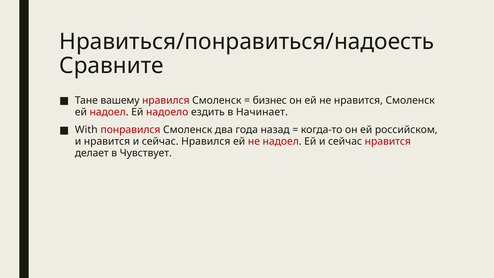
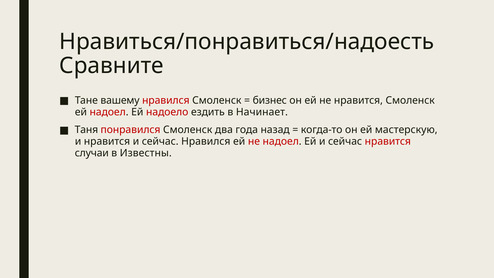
With: With -> Таня
российском: российском -> мастерскую
делает: делает -> случаи
Чувствует: Чувствует -> Известны
